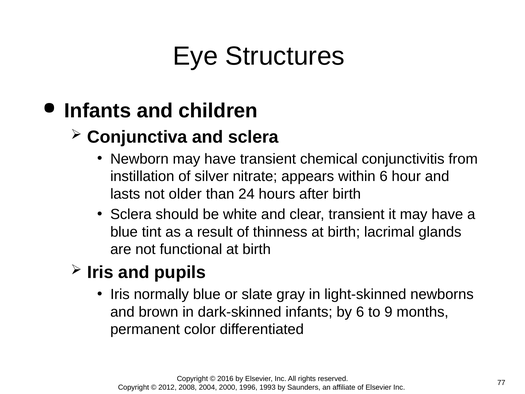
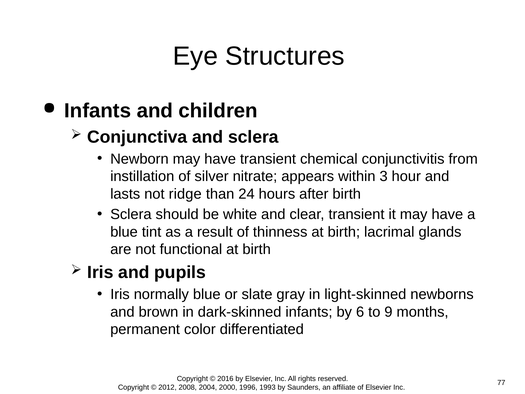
within 6: 6 -> 3
older: older -> ridge
